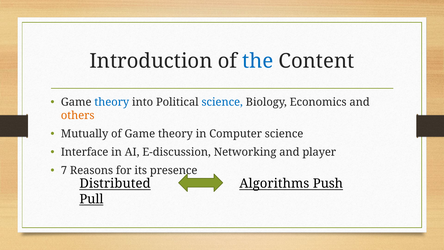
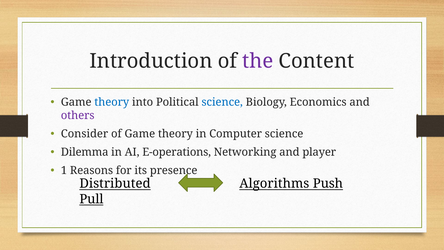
the colour: blue -> purple
others colour: orange -> purple
Mutually: Mutually -> Consider
Interface: Interface -> Dilemma
E-discussion: E-discussion -> E-operations
7: 7 -> 1
